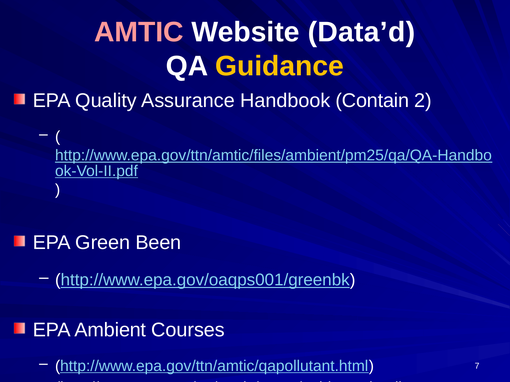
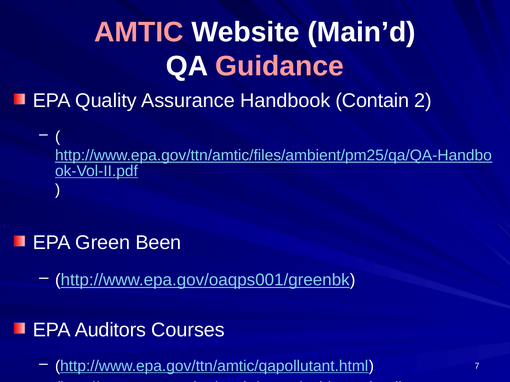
Data’d: Data’d -> Main’d
Guidance colour: yellow -> pink
Ambient: Ambient -> Auditors
